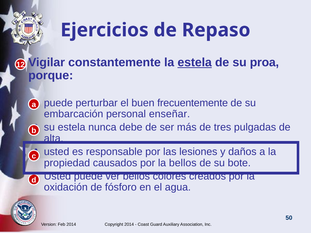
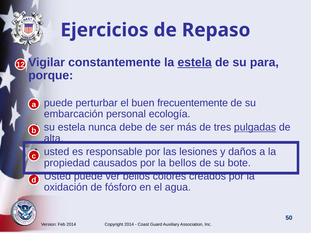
proa: proa -> para
enseñar: enseñar -> ecología
pulgadas underline: none -> present
